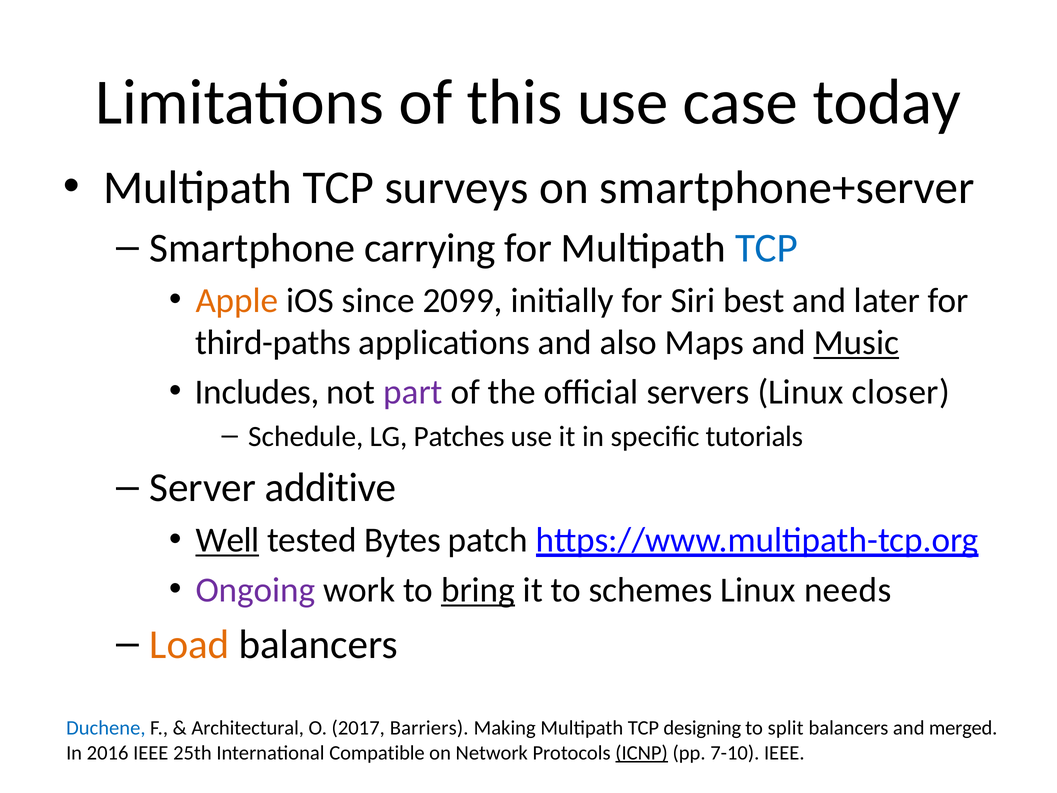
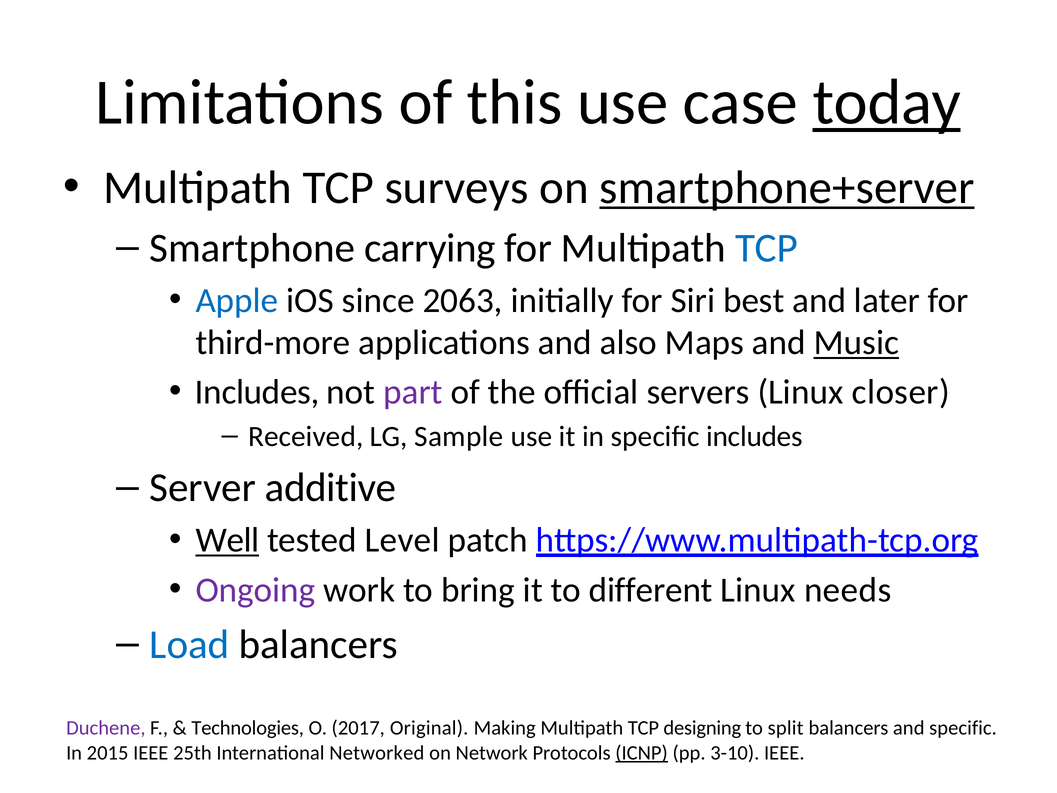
today underline: none -> present
smartphone+server underline: none -> present
Apple colour: orange -> blue
2099: 2099 -> 2063
third-paths: third-paths -> third-more
Schedule: Schedule -> Received
Patches: Patches -> Sample
specific tutorials: tutorials -> includes
Bytes: Bytes -> Level
bring underline: present -> none
schemes: schemes -> different
Load colour: orange -> blue
Duchene colour: blue -> purple
Architectural: Architectural -> Technologies
Barriers: Barriers -> Original
and merged: merged -> specific
2016: 2016 -> 2015
Compatible: Compatible -> Networked
7-10: 7-10 -> 3-10
